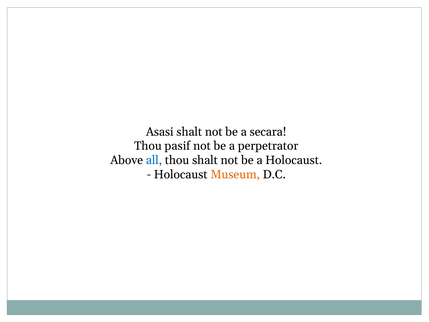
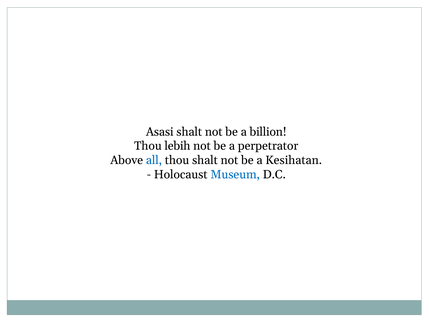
secara: secara -> billion
pasif: pasif -> lebih
a Holocaust: Holocaust -> Kesihatan
Museum colour: orange -> blue
